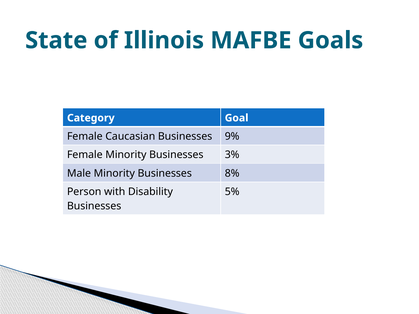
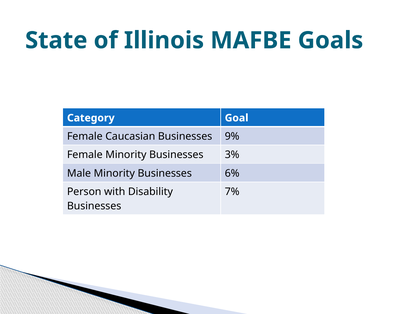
8%: 8% -> 6%
5%: 5% -> 7%
